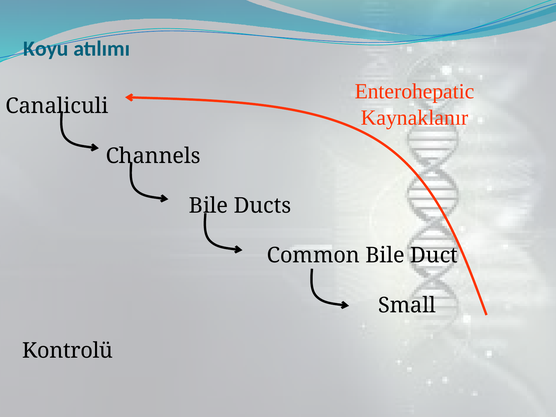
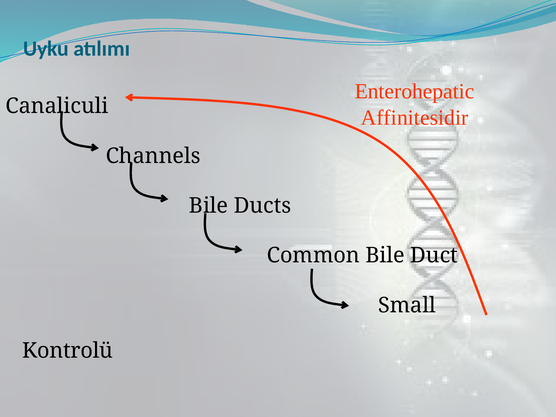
Koyu: Koyu -> Uyku
Kaynaklanır: Kaynaklanır -> Affinitesidir
